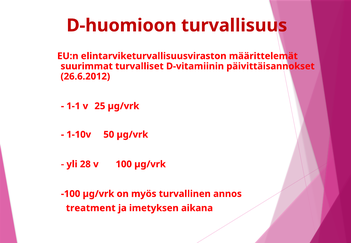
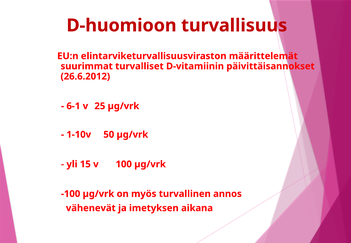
1-1: 1-1 -> 6-1
28: 28 -> 15
treatment: treatment -> vähenevät
